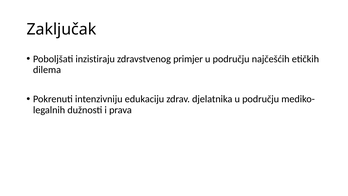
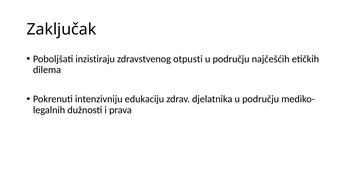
primjer: primjer -> otpusti
